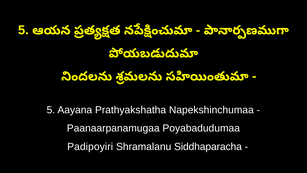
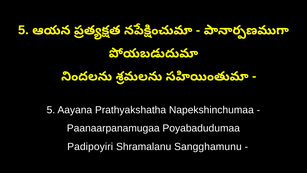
Siddhaparacha: Siddhaparacha -> Sangghamunu
